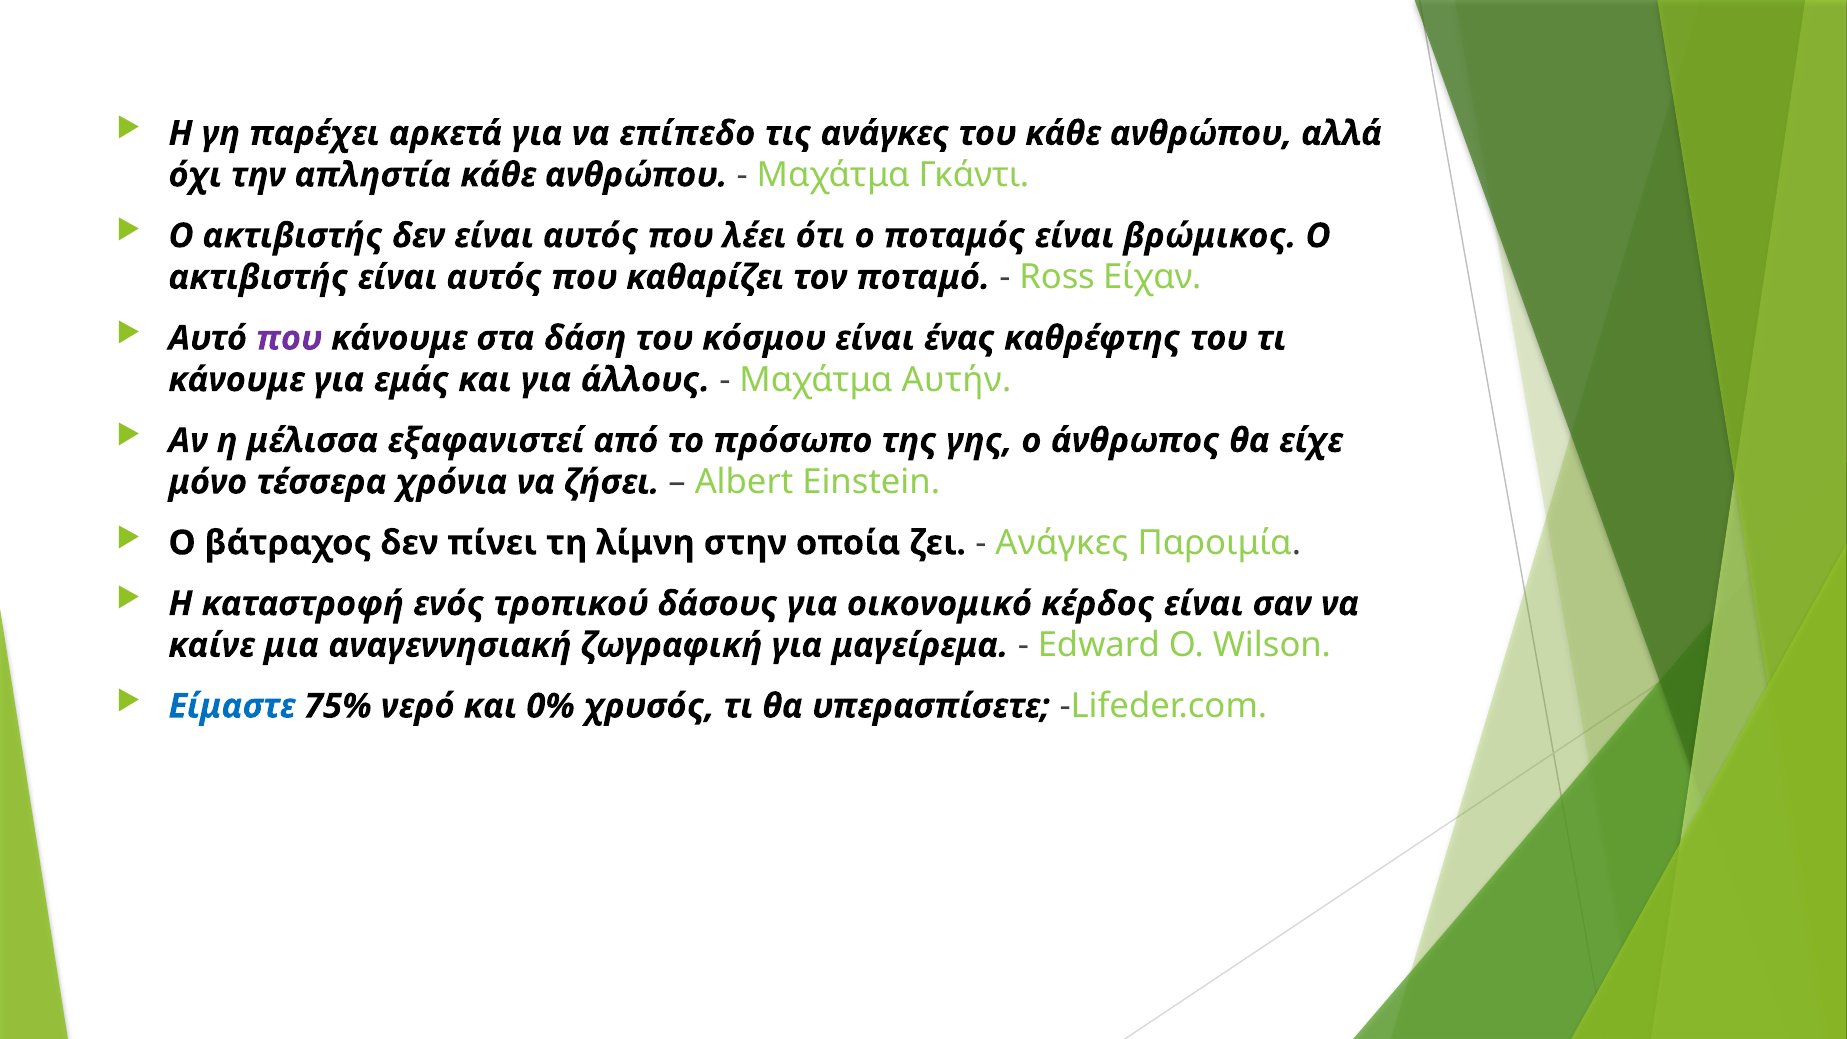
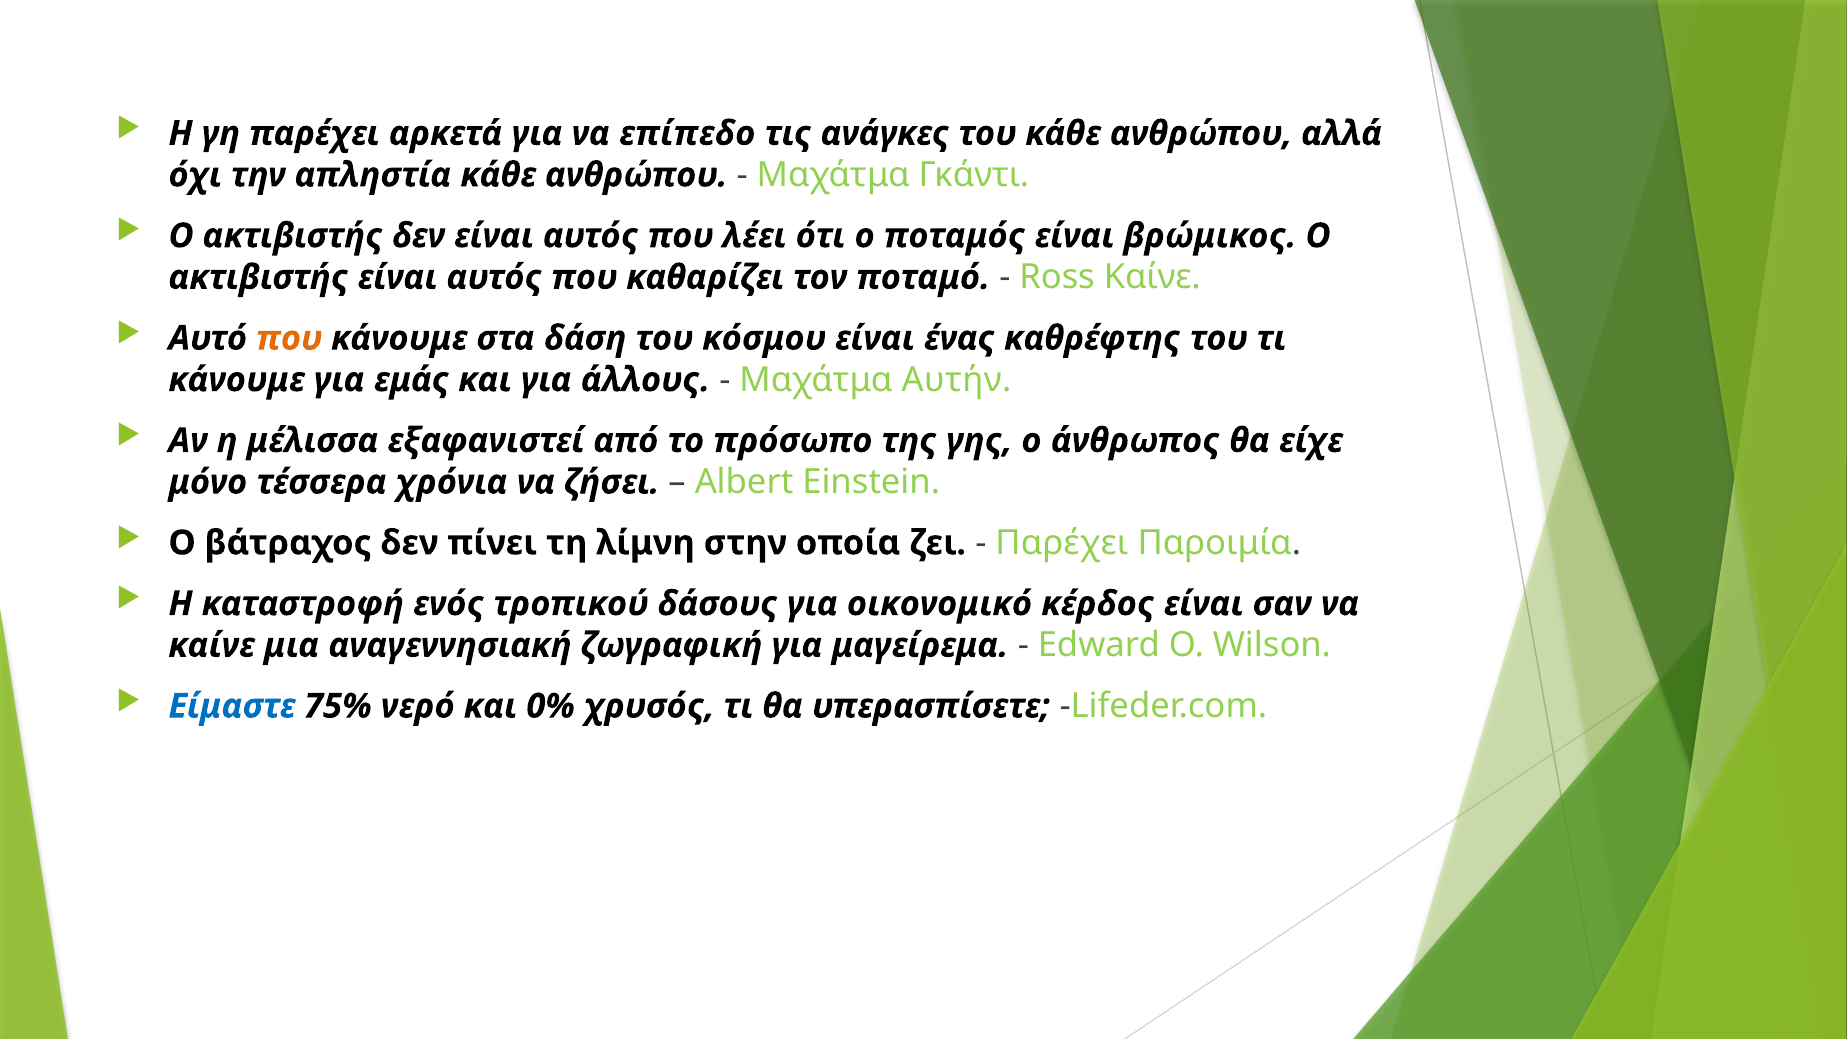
Ross Είχαν: Είχαν -> Καίνε
που at (289, 338) colour: purple -> orange
Ανάγκες at (1062, 543): Ανάγκες -> Παρέχει
